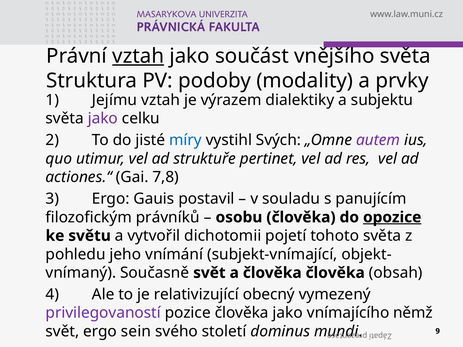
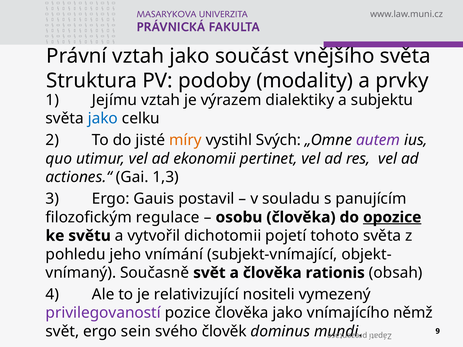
vztah at (138, 56) underline: present -> none
jako at (103, 119) colour: purple -> blue
míry colour: blue -> orange
struktuře: struktuře -> ekonomii
7,8: 7,8 -> 1,3
právníků: právníků -> regulace
člověka člověka: člověka -> rationis
obecný: obecný -> nositeli
století: století -> člověk
